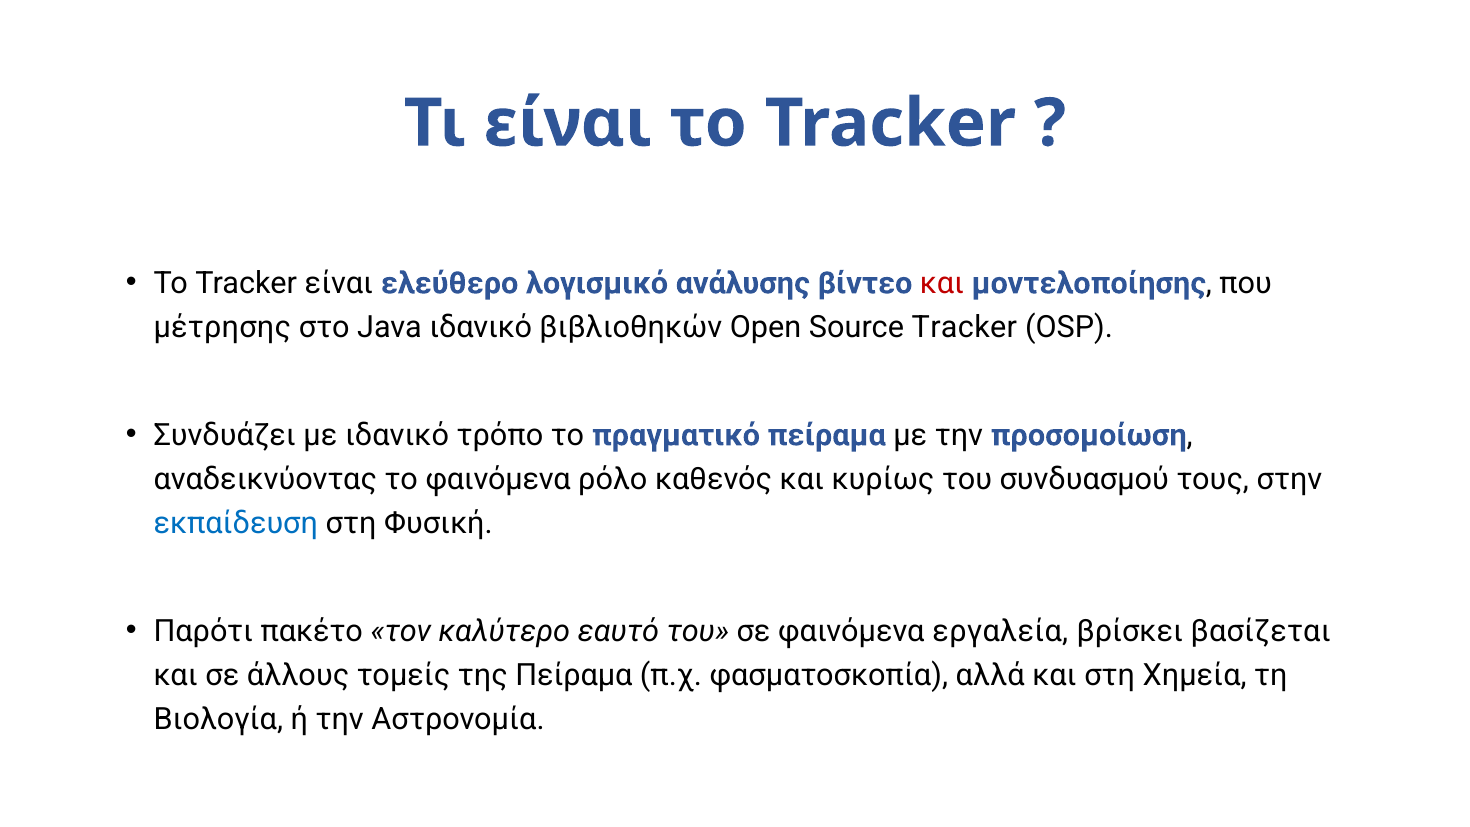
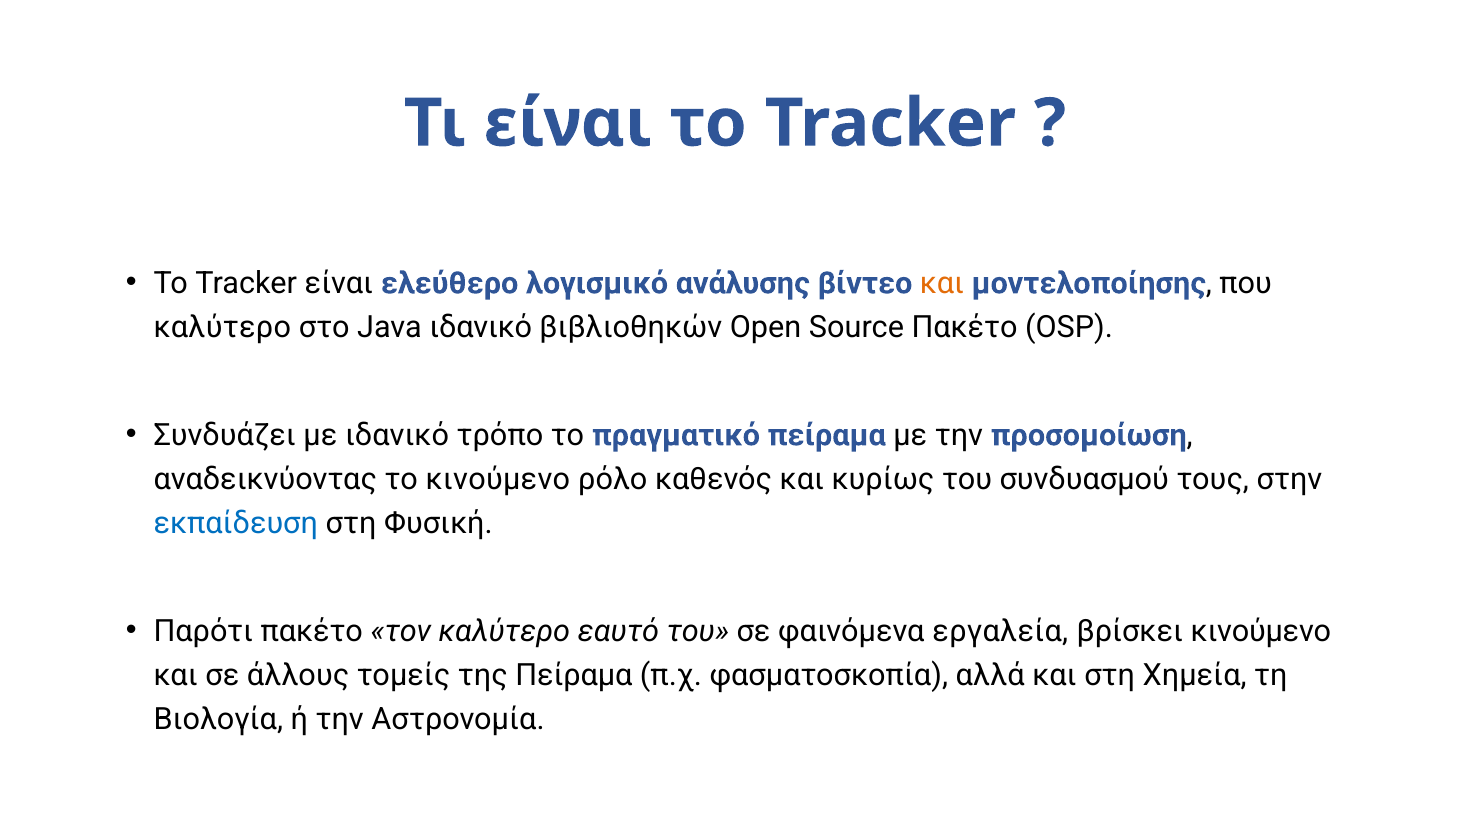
και at (942, 283) colour: red -> orange
μέτρησης at (222, 327): μέτρησης -> καλύτερο
Source Tracker: Tracker -> Πακέτο
το φαινόμενα: φαινόμενα -> κινούμενο
βρίσκει βασίζεται: βασίζεται -> κινούμενο
